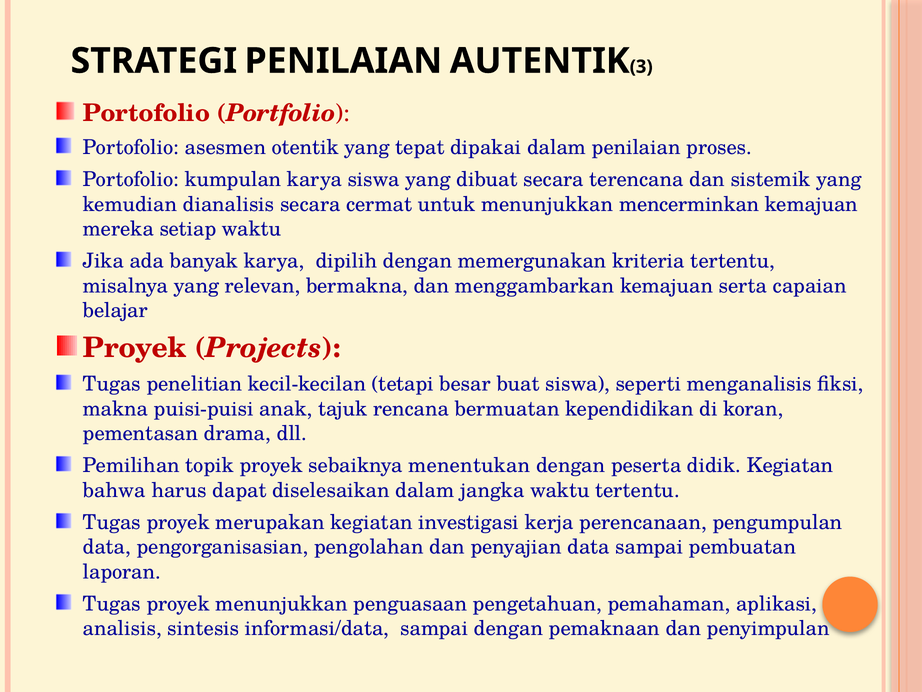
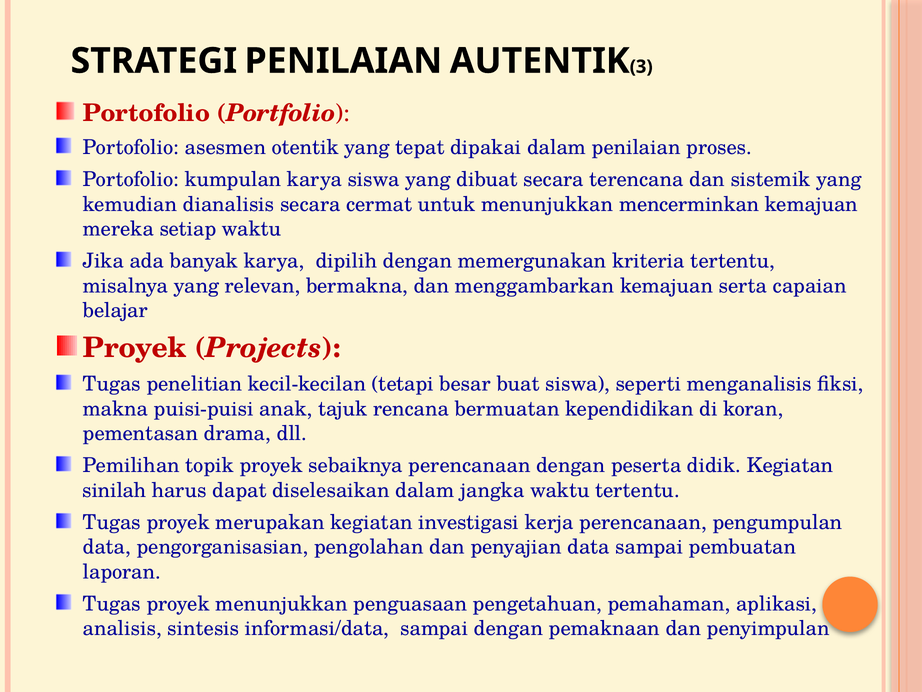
sebaiknya menentukan: menentukan -> perencanaan
bahwa: bahwa -> sinilah
